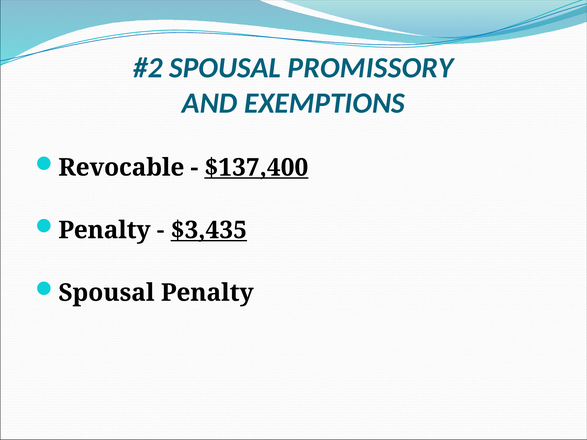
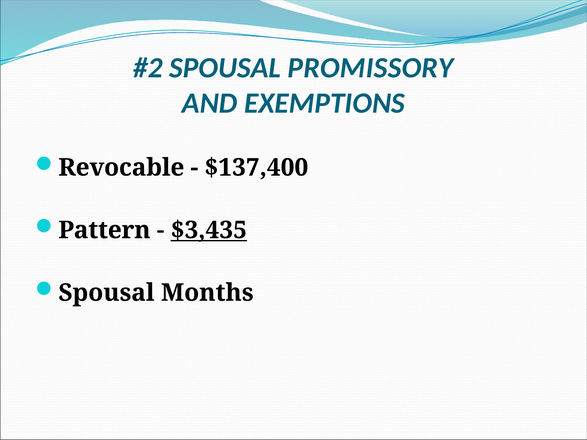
$137,400 underline: present -> none
Penalty at (104, 230): Penalty -> Pattern
Spousal Penalty: Penalty -> Months
